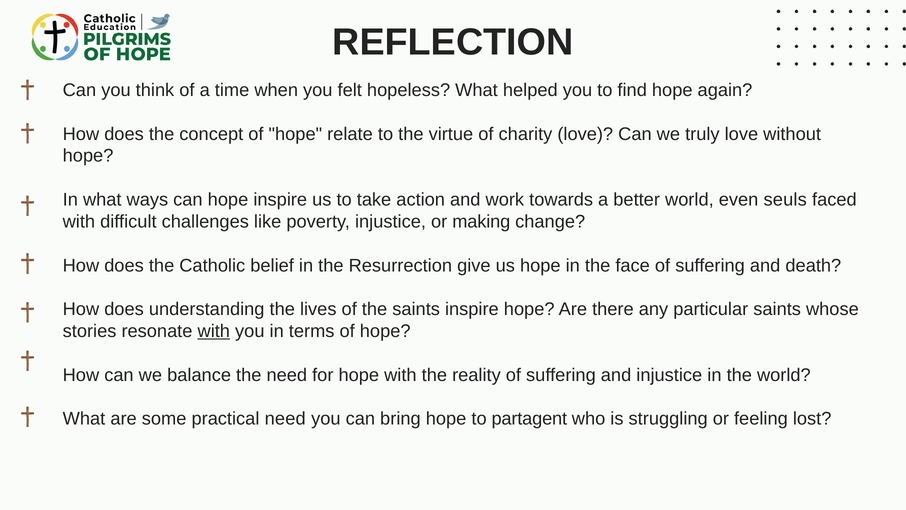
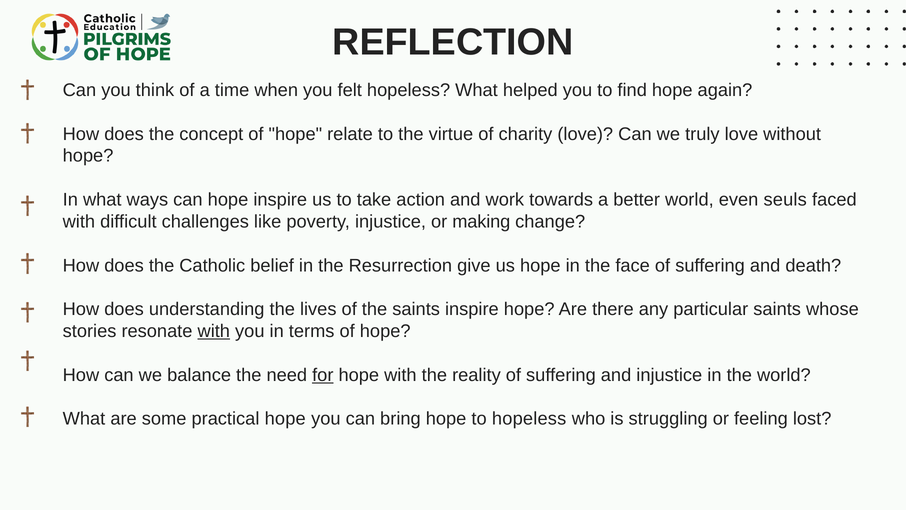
for underline: none -> present
practical need: need -> hope
to partagent: partagent -> hopeless
